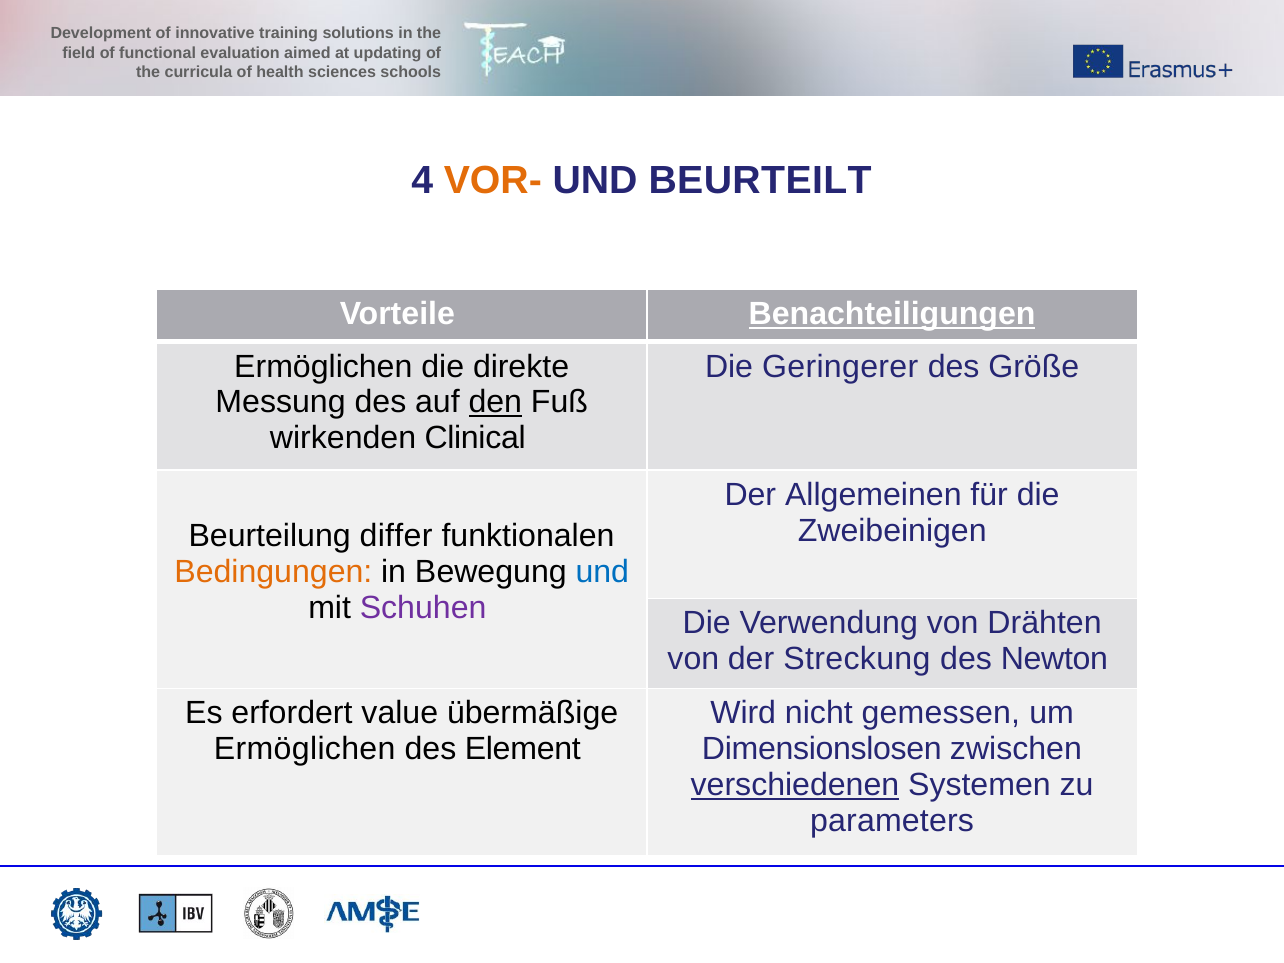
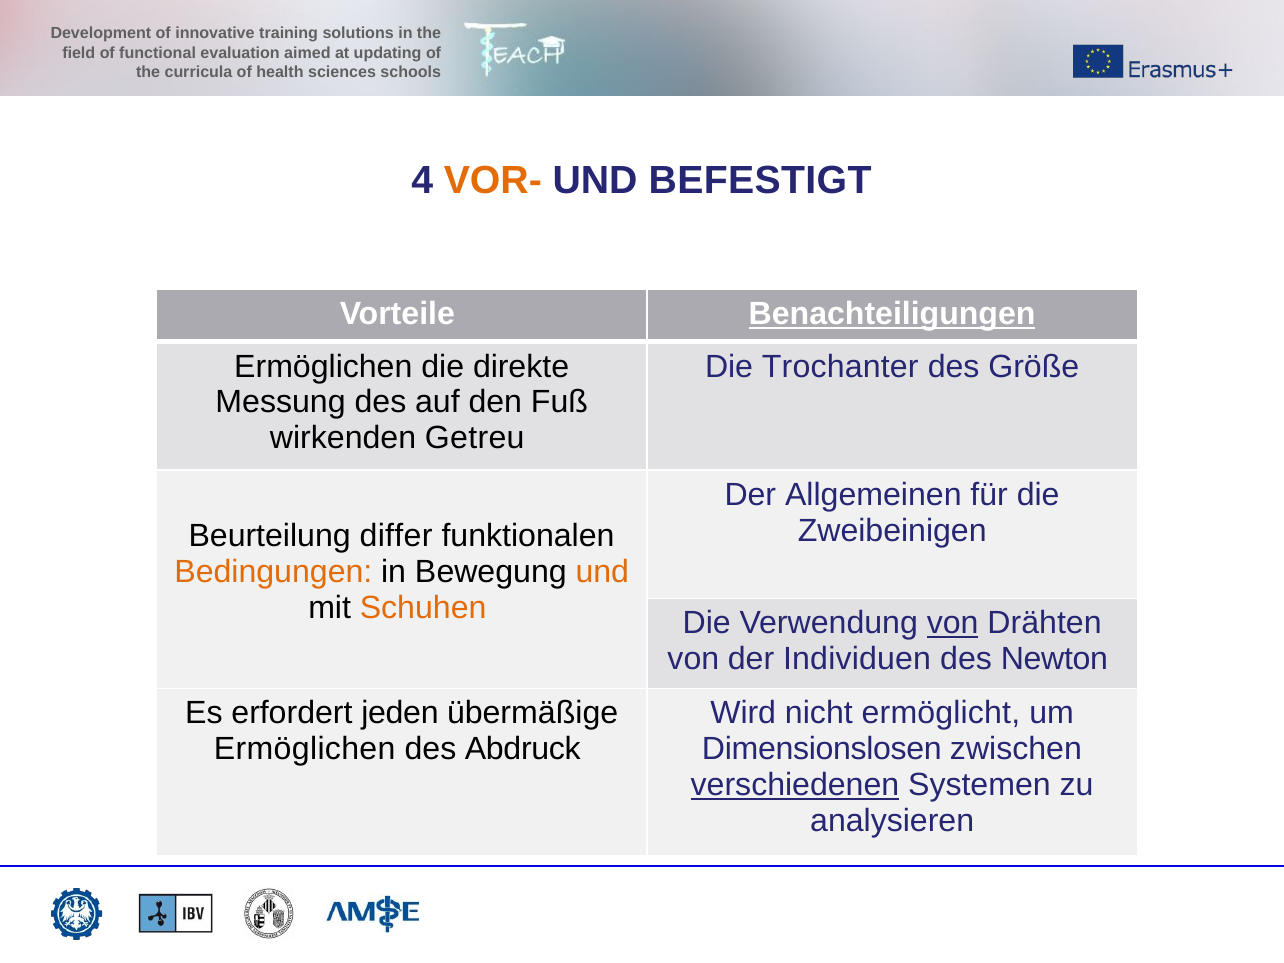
BEURTEILT: BEURTEILT -> BEFESTIGT
Geringerer: Geringerer -> Trochanter
den underline: present -> none
Clinical: Clinical -> Getreu
und at (602, 572) colour: blue -> orange
Schuhen colour: purple -> orange
von at (953, 623) underline: none -> present
Streckung: Streckung -> Individuen
value: value -> jeden
gemessen: gemessen -> ermöglicht
Element: Element -> Abdruck
parameters: parameters -> analysieren
